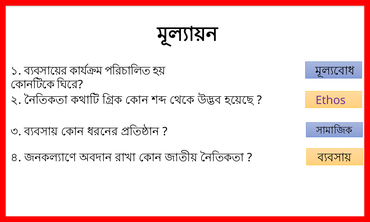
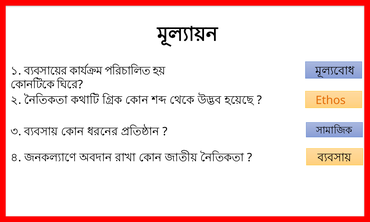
Ethos colour: purple -> orange
